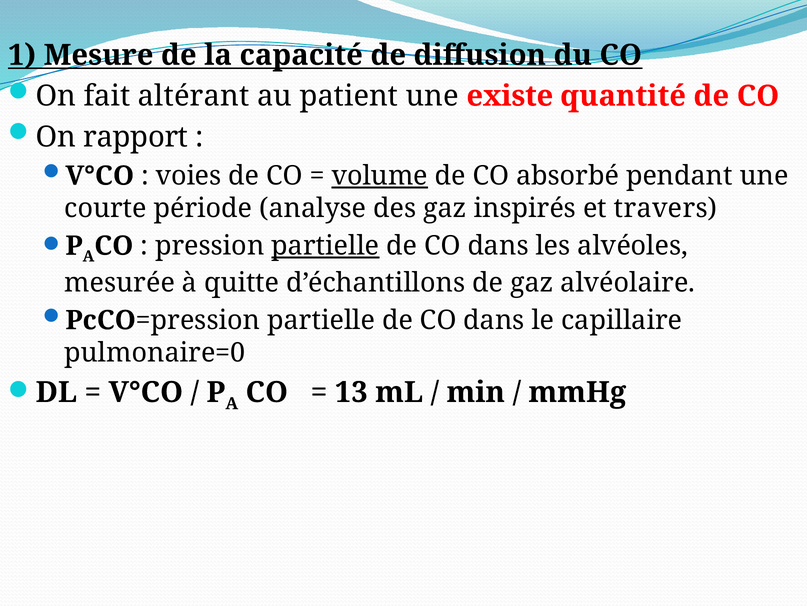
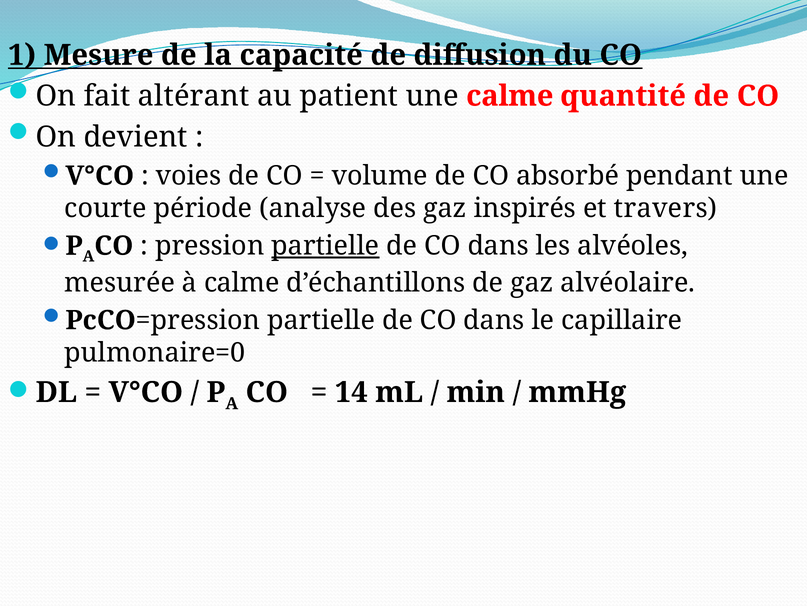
une existe: existe -> calme
rapport: rapport -> devient
volume underline: present -> none
à quitte: quitte -> calme
13: 13 -> 14
